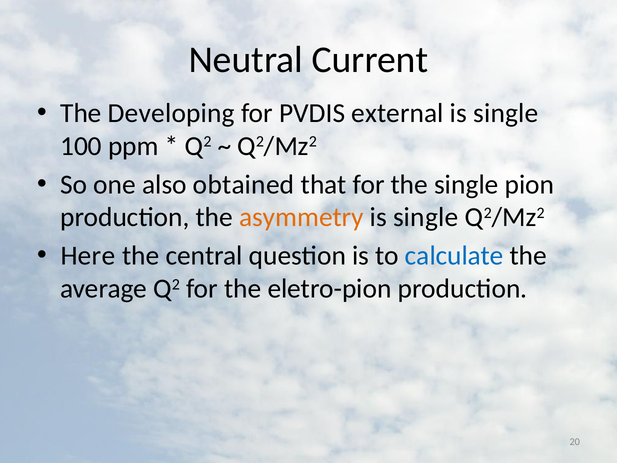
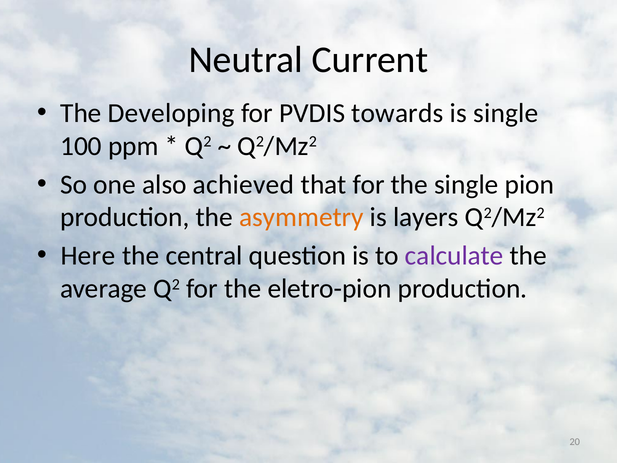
external: external -> towards
obtained: obtained -> achieved
single at (426, 217): single -> layers
calculate colour: blue -> purple
